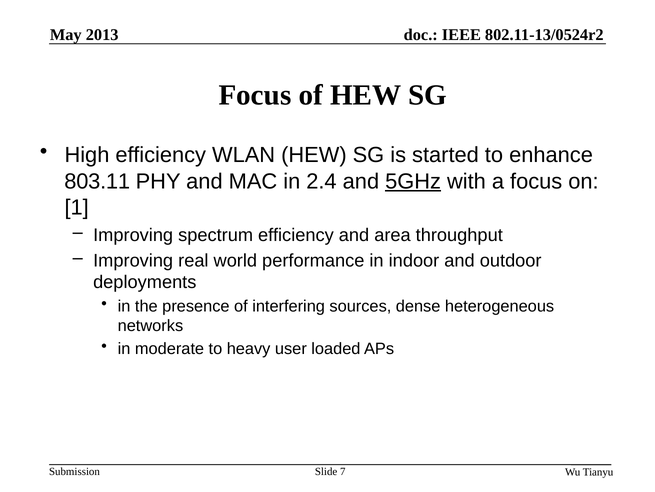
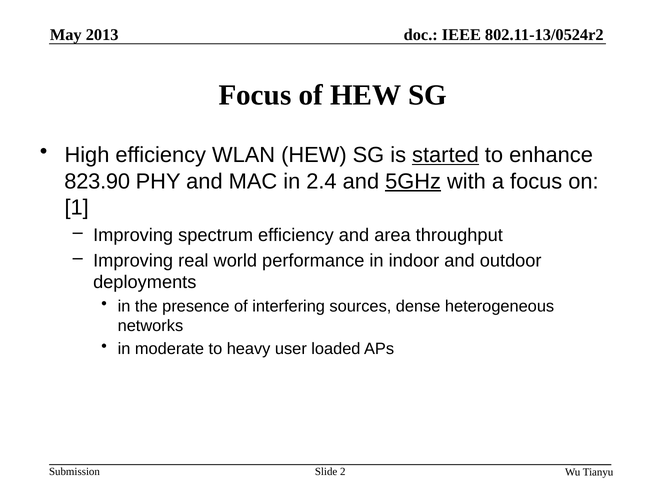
started underline: none -> present
803.11: 803.11 -> 823.90
7: 7 -> 2
